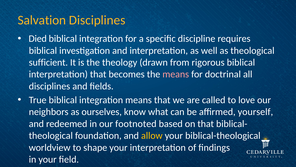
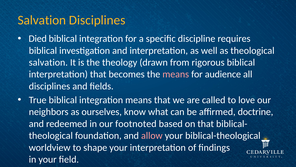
sufficient at (48, 62): sufficient -> salvation
doctrinal: doctrinal -> audience
yourself: yourself -> doctrine
allow colour: yellow -> pink
